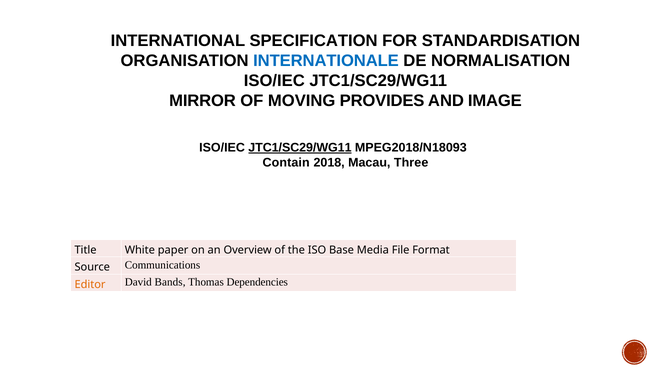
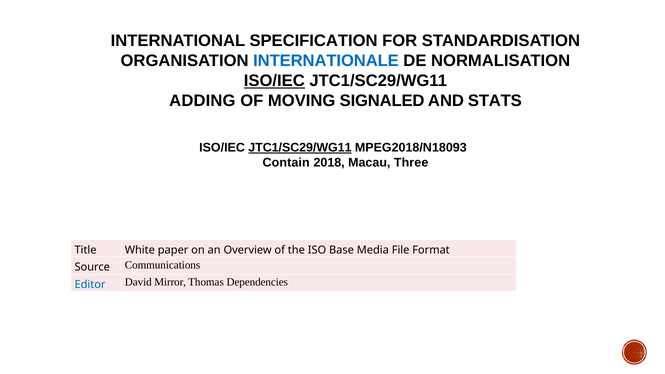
ISO/IEC at (274, 81) underline: none -> present
MIRROR: MIRROR -> ADDING
PROVIDES: PROVIDES -> SIGNALED
IMAGE: IMAGE -> STATS
Editor colour: orange -> blue
Bands: Bands -> Mirror
